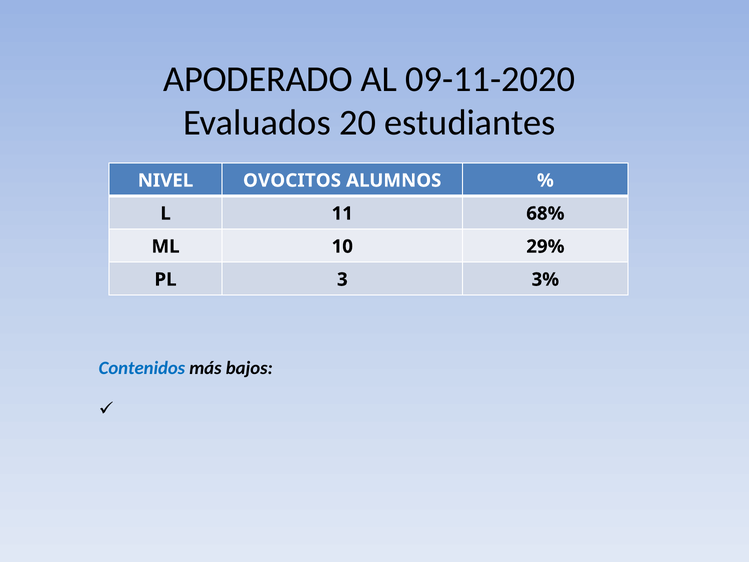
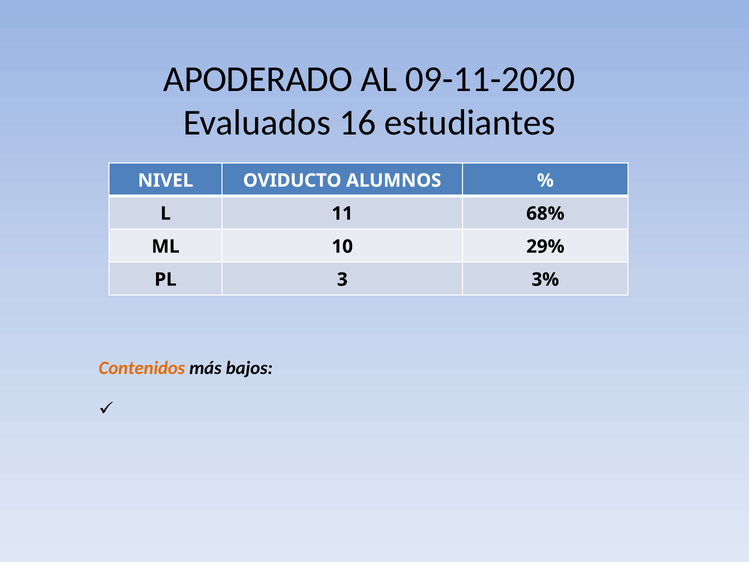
20: 20 -> 16
OVOCITOS: OVOCITOS -> OVIDUCTO
Contenidos colour: blue -> orange
